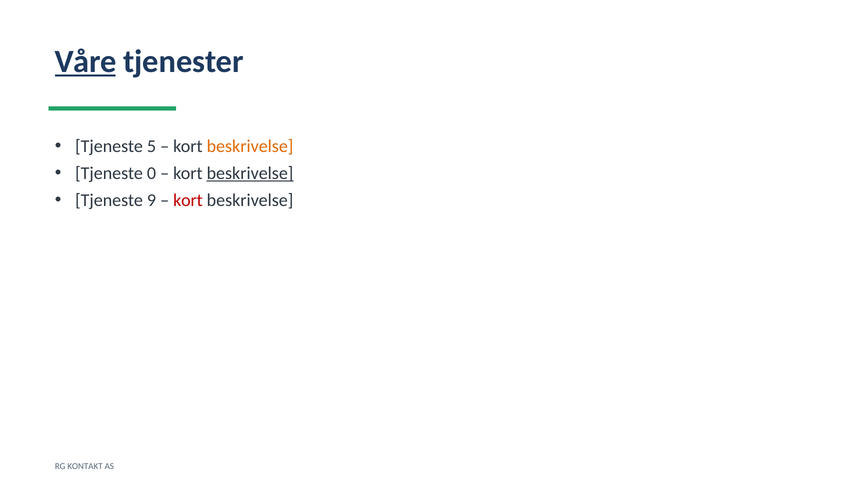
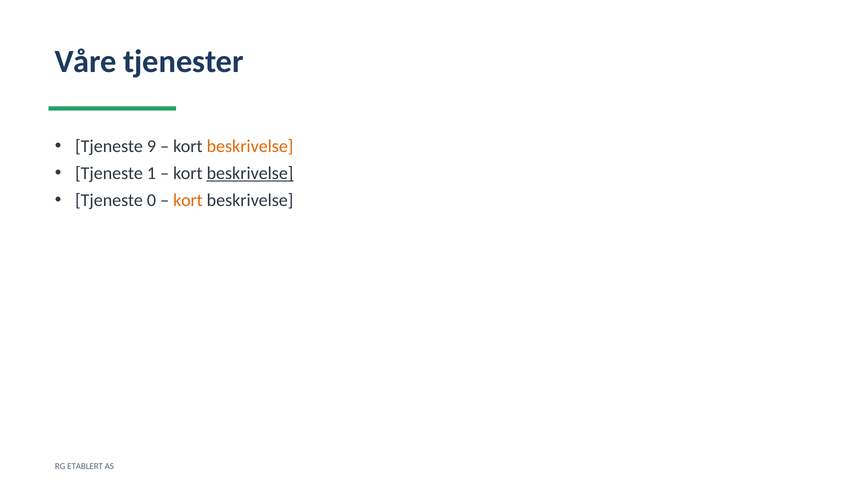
Våre underline: present -> none
5: 5 -> 9
0: 0 -> 1
9: 9 -> 0
kort at (188, 200) colour: red -> orange
KONTAKT: KONTAKT -> ETABLERT
